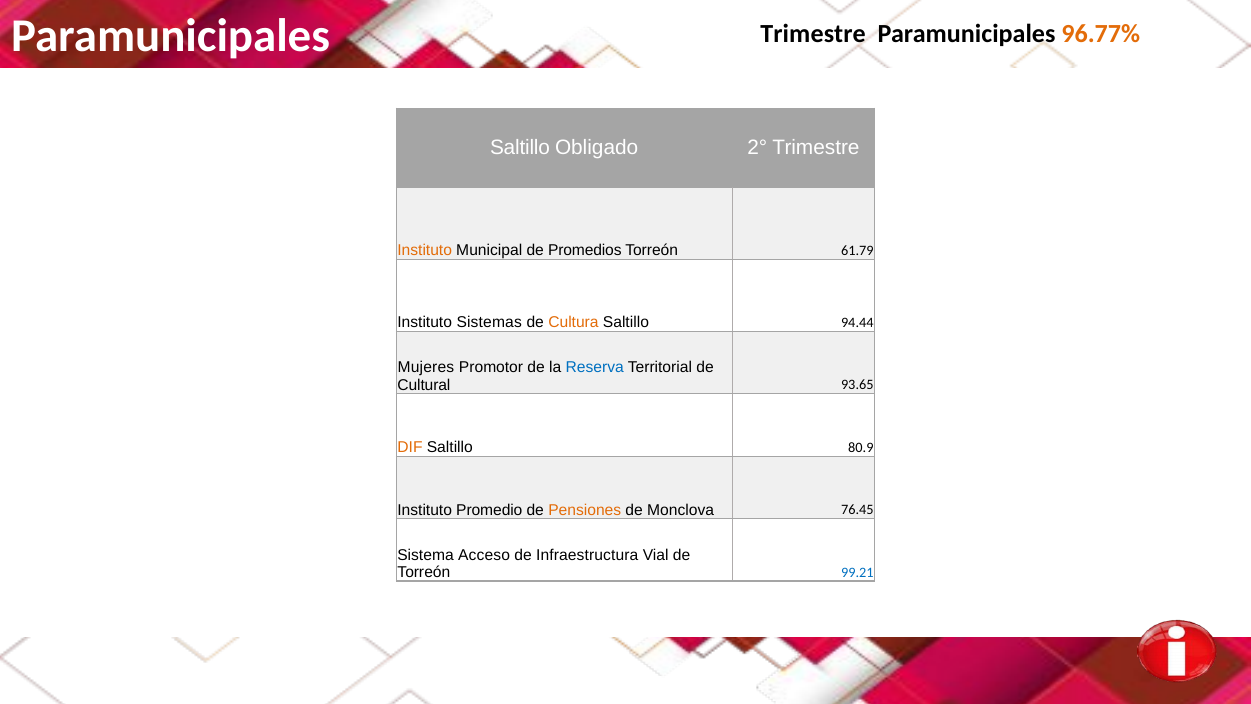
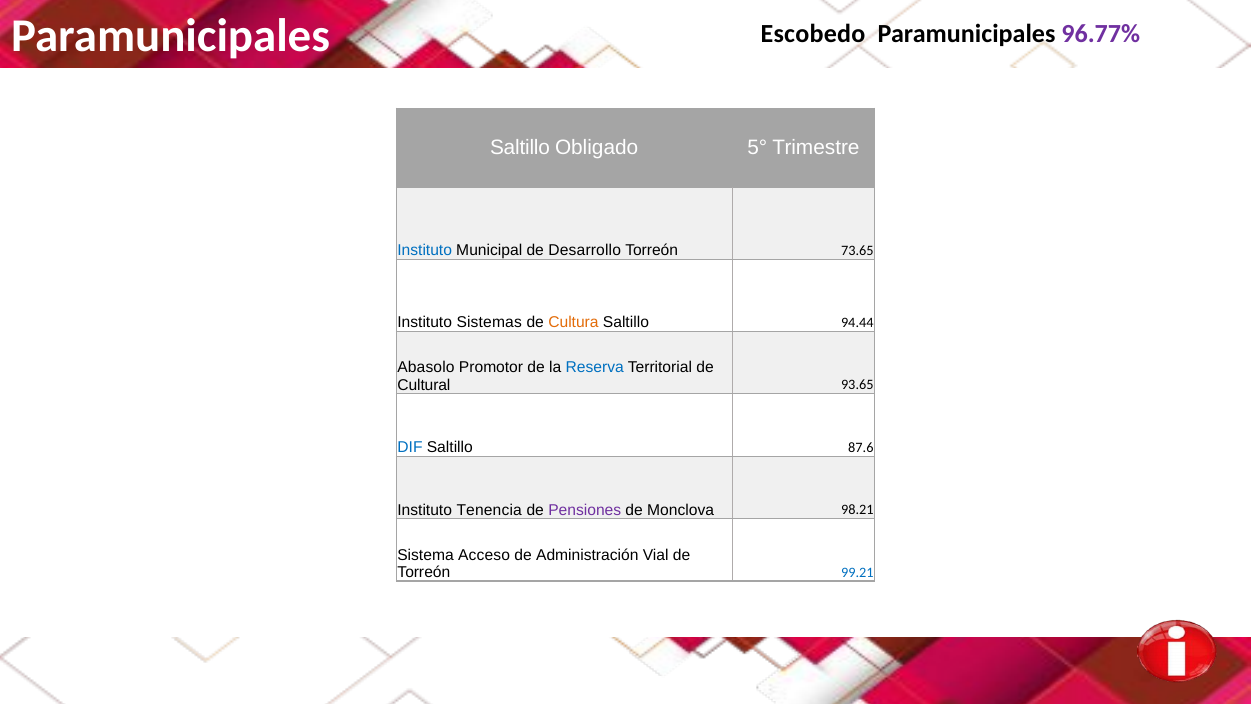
Paramunicipales Trimestre: Trimestre -> Escobedo
96.77% colour: orange -> purple
2°: 2° -> 5°
Instituto at (425, 251) colour: orange -> blue
Promedios: Promedios -> Desarrollo
61.79: 61.79 -> 73.65
Mujeres: Mujeres -> Abasolo
DIF colour: orange -> blue
80.9: 80.9 -> 87.6
Promedio: Promedio -> Tenencia
Pensiones colour: orange -> purple
76.45: 76.45 -> 98.21
Infraestructura: Infraestructura -> Administración
